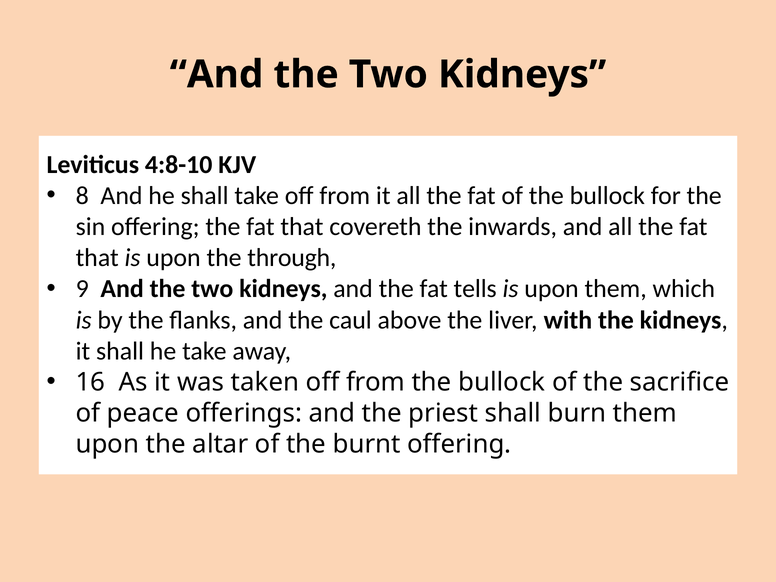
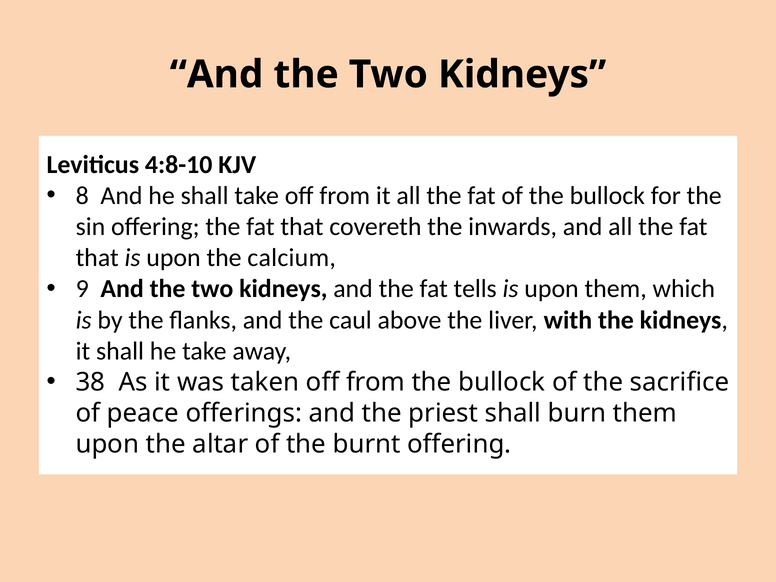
through: through -> calcium
16: 16 -> 38
